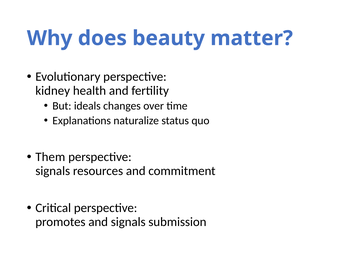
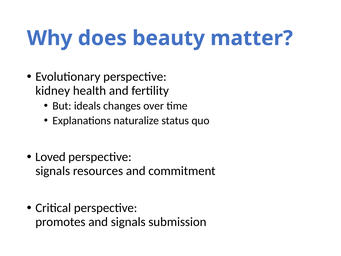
Them: Them -> Loved
